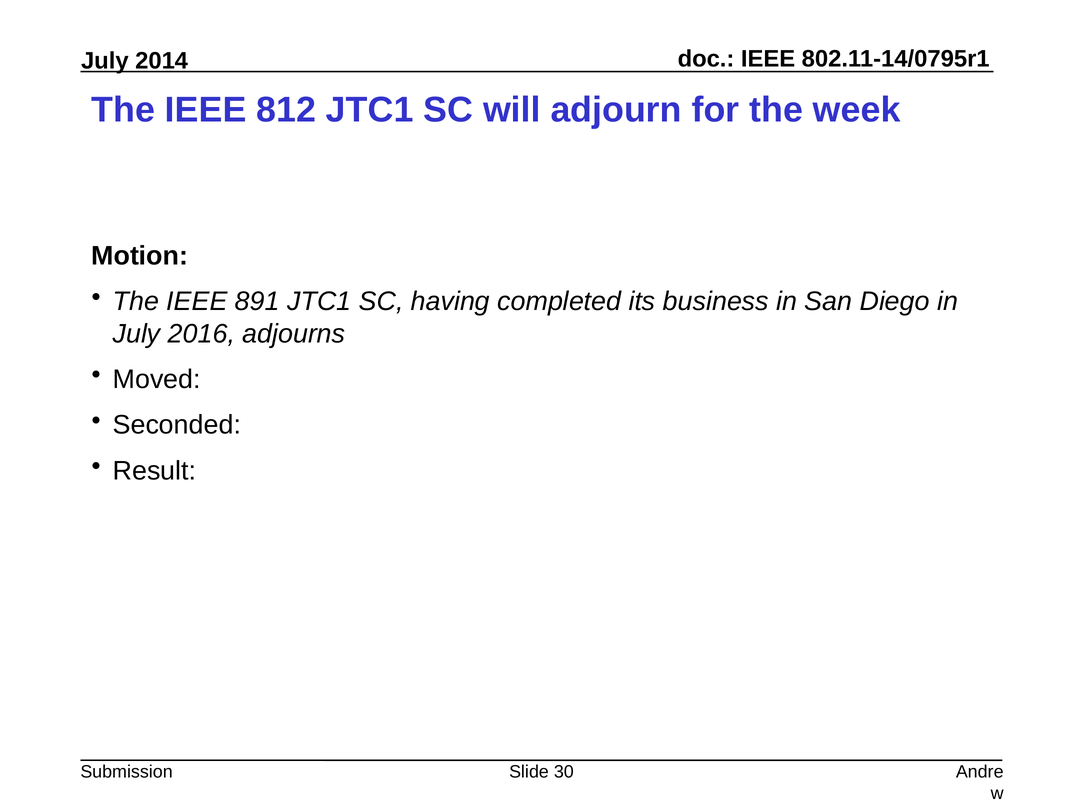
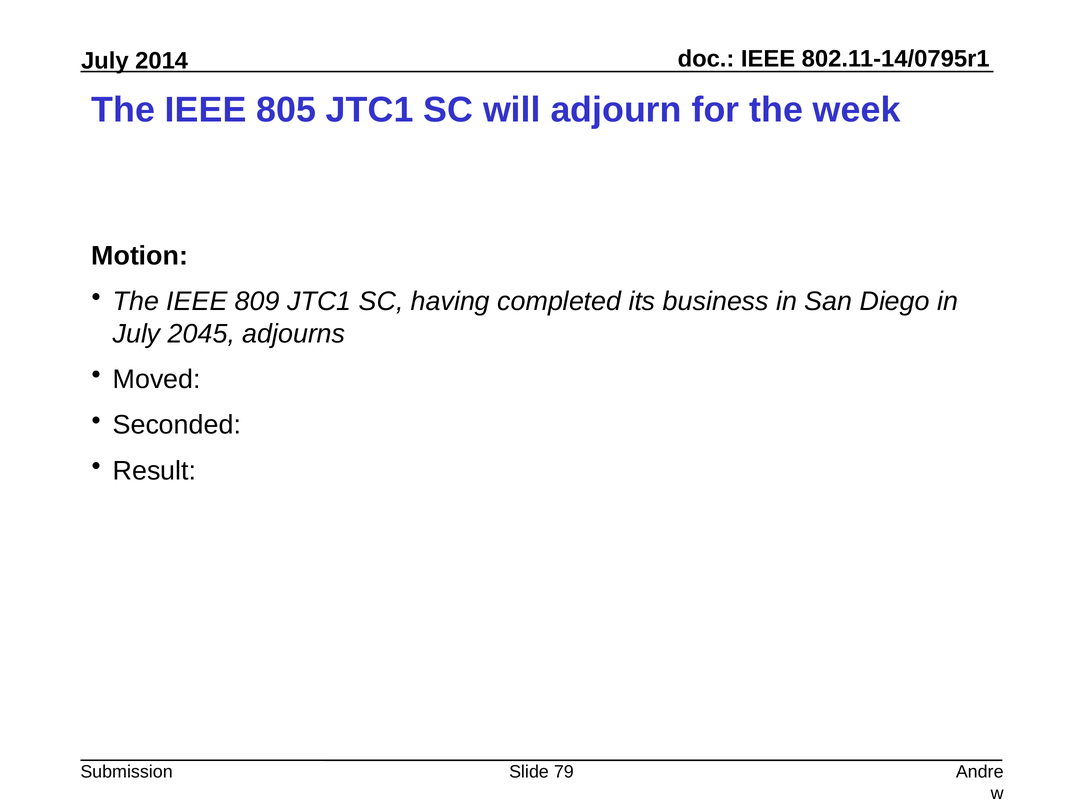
812: 812 -> 805
891: 891 -> 809
2016: 2016 -> 2045
30: 30 -> 79
